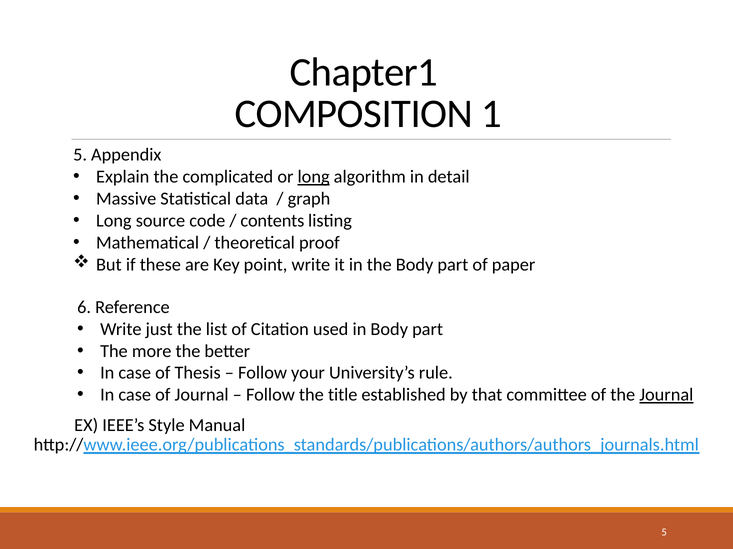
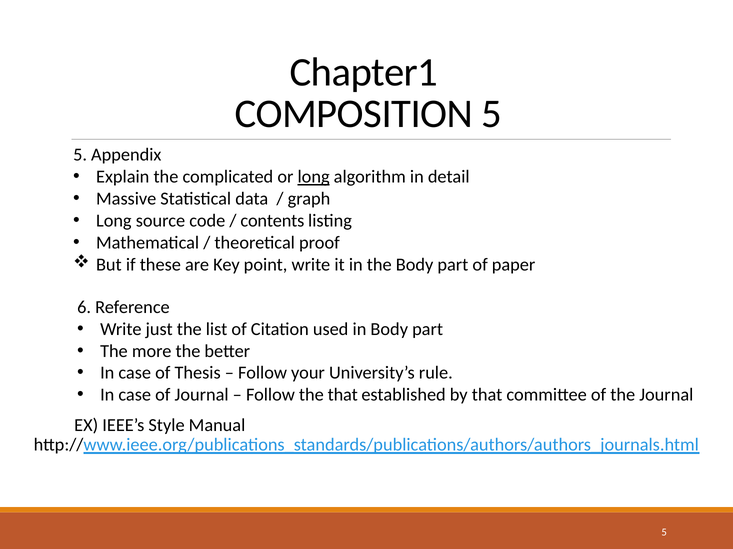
COMPOSITION 1: 1 -> 5
the title: title -> that
Journal at (666, 395) underline: present -> none
